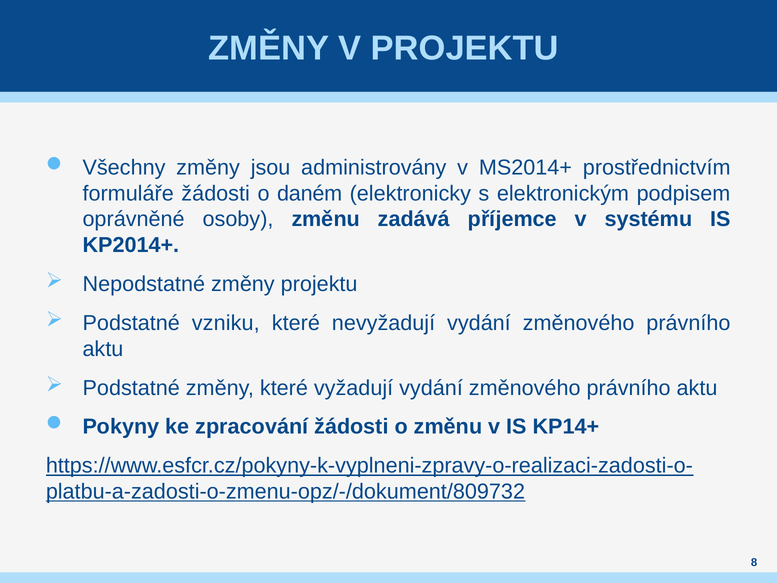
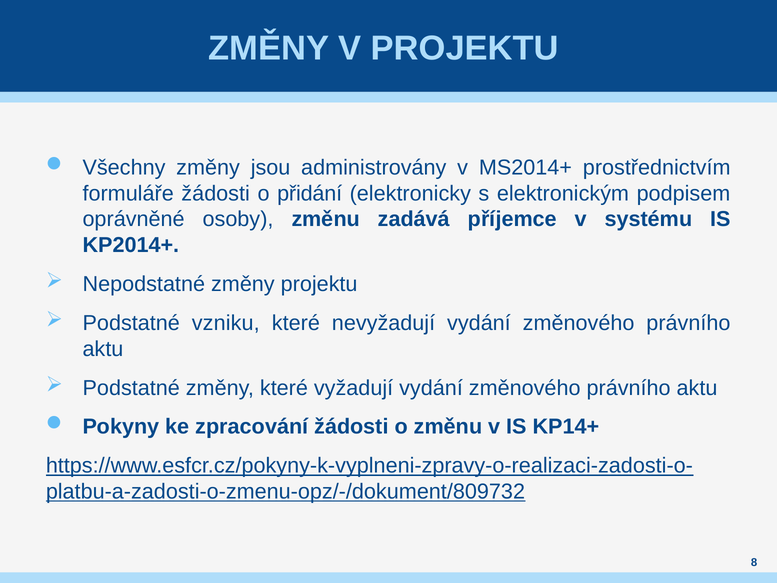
daném: daném -> přidání
